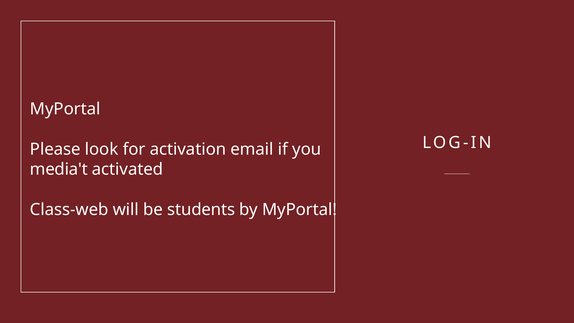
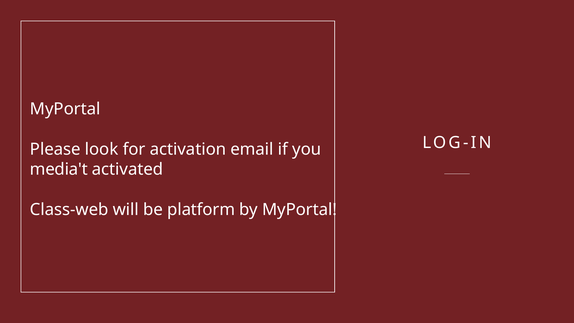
students: students -> platform
